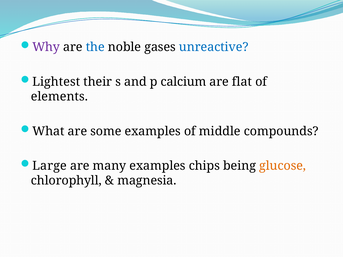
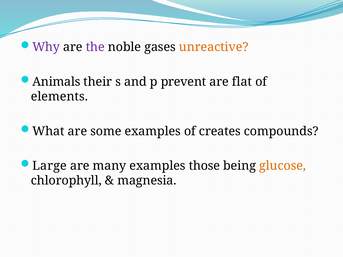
the colour: blue -> purple
unreactive colour: blue -> orange
Lightest: Lightest -> Animals
calcium: calcium -> prevent
middle: middle -> creates
chips: chips -> those
